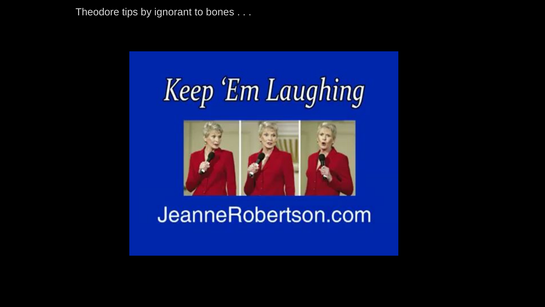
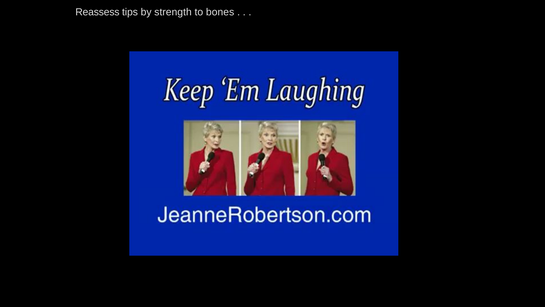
Theodore: Theodore -> Reassess
ignorant: ignorant -> strength
